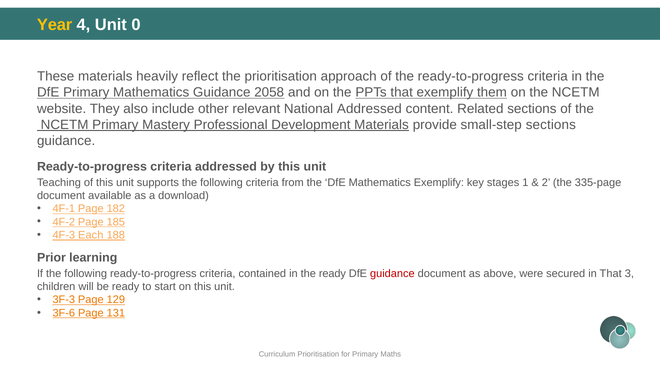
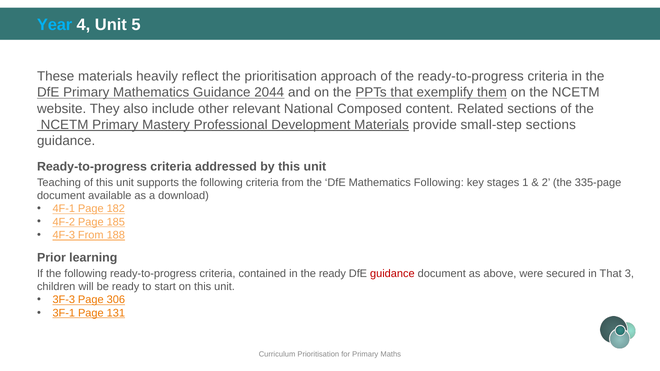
Year colour: yellow -> light blue
0: 0 -> 5
2058: 2058 -> 2044
National Addressed: Addressed -> Composed
Mathematics Exemplify: Exemplify -> Following
4F-3 Each: Each -> From
129: 129 -> 306
3F-6: 3F-6 -> 3F-1
